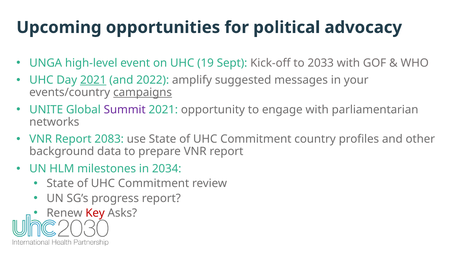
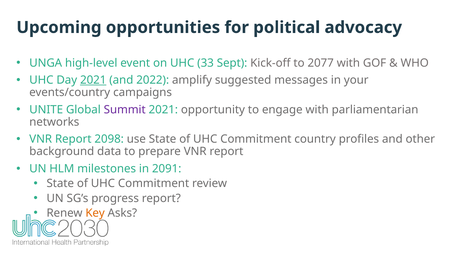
19: 19 -> 33
2033: 2033 -> 2077
campaigns underline: present -> none
2083: 2083 -> 2098
2034: 2034 -> 2091
Key colour: red -> orange
